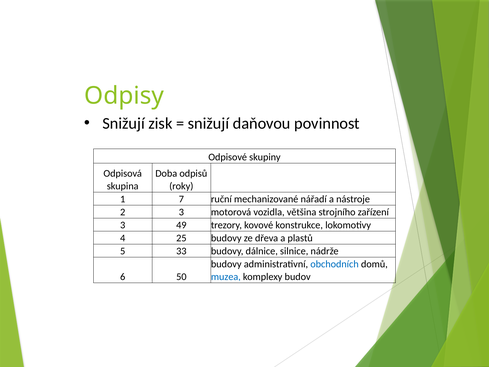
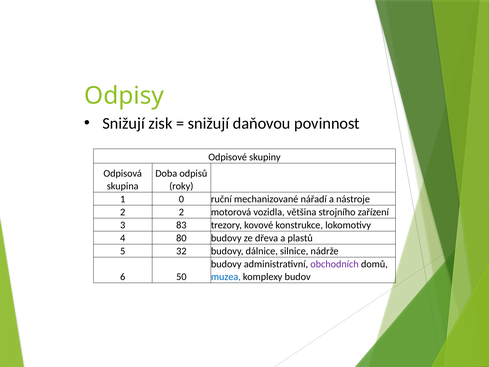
7: 7 -> 0
2 3: 3 -> 2
49: 49 -> 83
25: 25 -> 80
33: 33 -> 32
obchodních colour: blue -> purple
